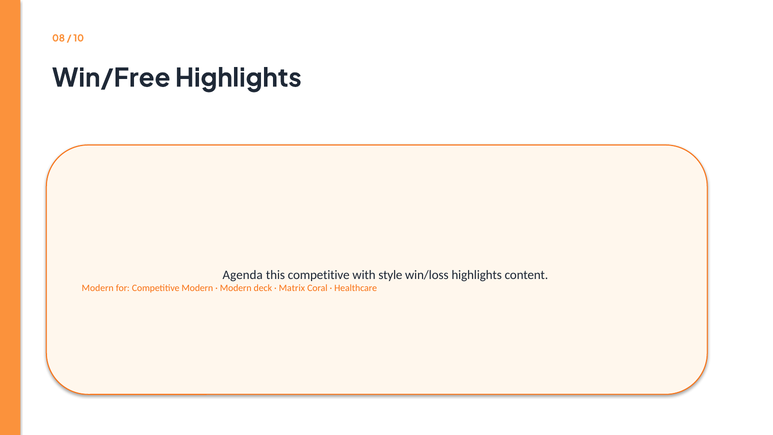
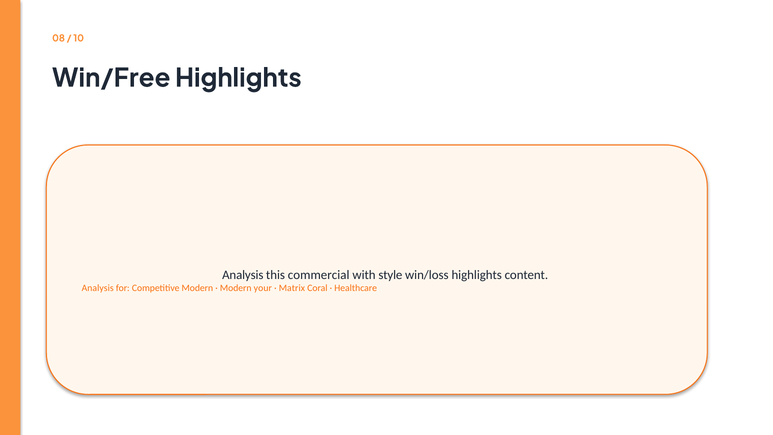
Agenda at (243, 275): Agenda -> Analysis
this competitive: competitive -> commercial
Modern at (98, 288): Modern -> Analysis
deck: deck -> your
